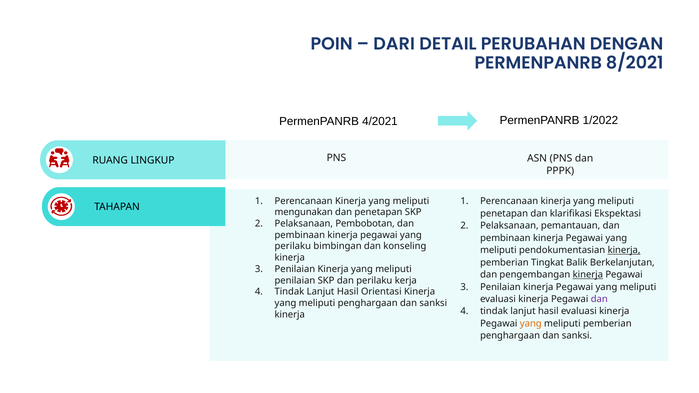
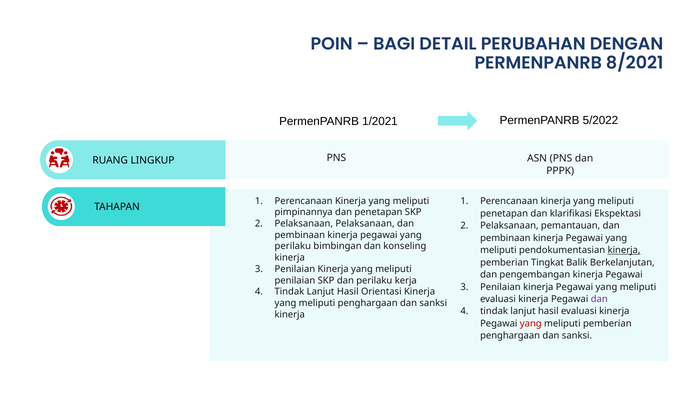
DARI: DARI -> BAGI
4/2021: 4/2021 -> 1/2021
1/2022: 1/2022 -> 5/2022
mengunakan: mengunakan -> pimpinannya
Pelaksanaan Pembobotan: Pembobotan -> Pelaksanaan
kinerja at (588, 275) underline: present -> none
yang at (531, 324) colour: orange -> red
